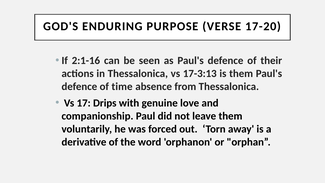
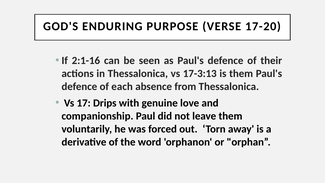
time: time -> each
